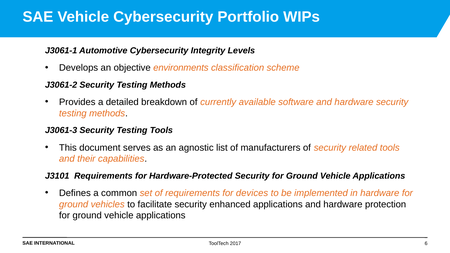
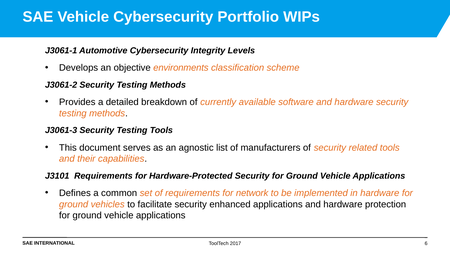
devices: devices -> network
